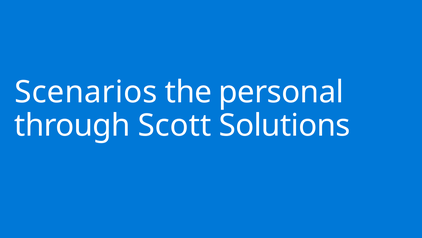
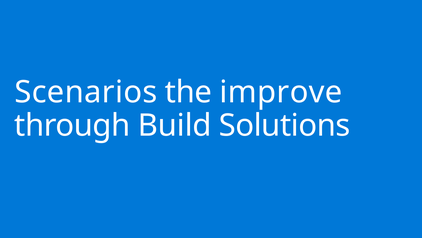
personal: personal -> improve
Scott: Scott -> Build
